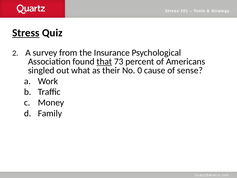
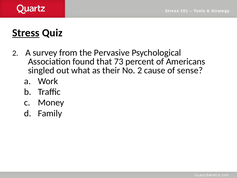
Insurance: Insurance -> Pervasive
that underline: present -> none
No 0: 0 -> 2
